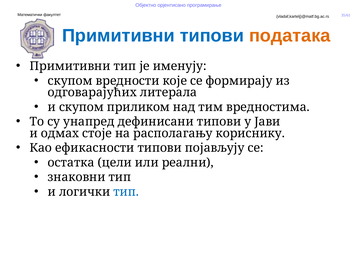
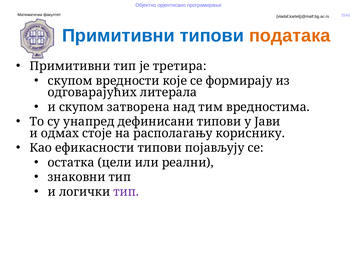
именују: именују -> третира
приликом: приликом -> затворена
тип at (126, 191) colour: blue -> purple
